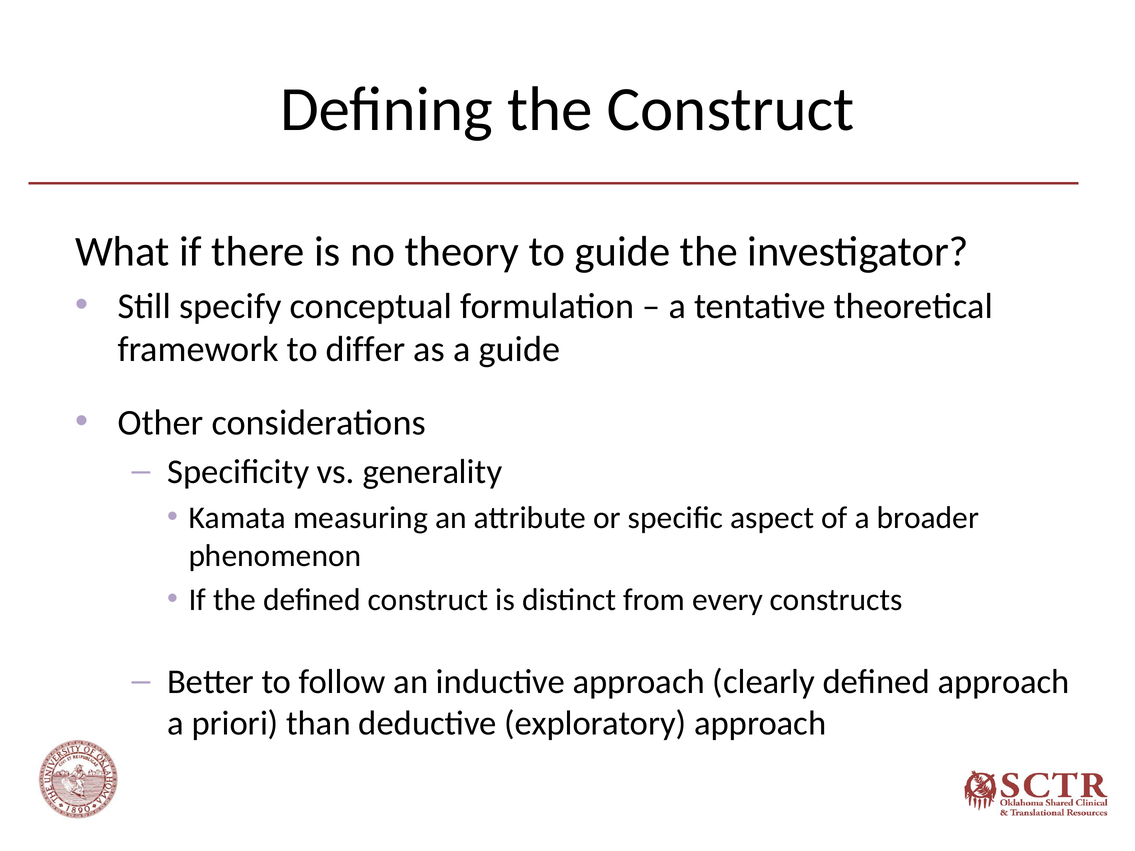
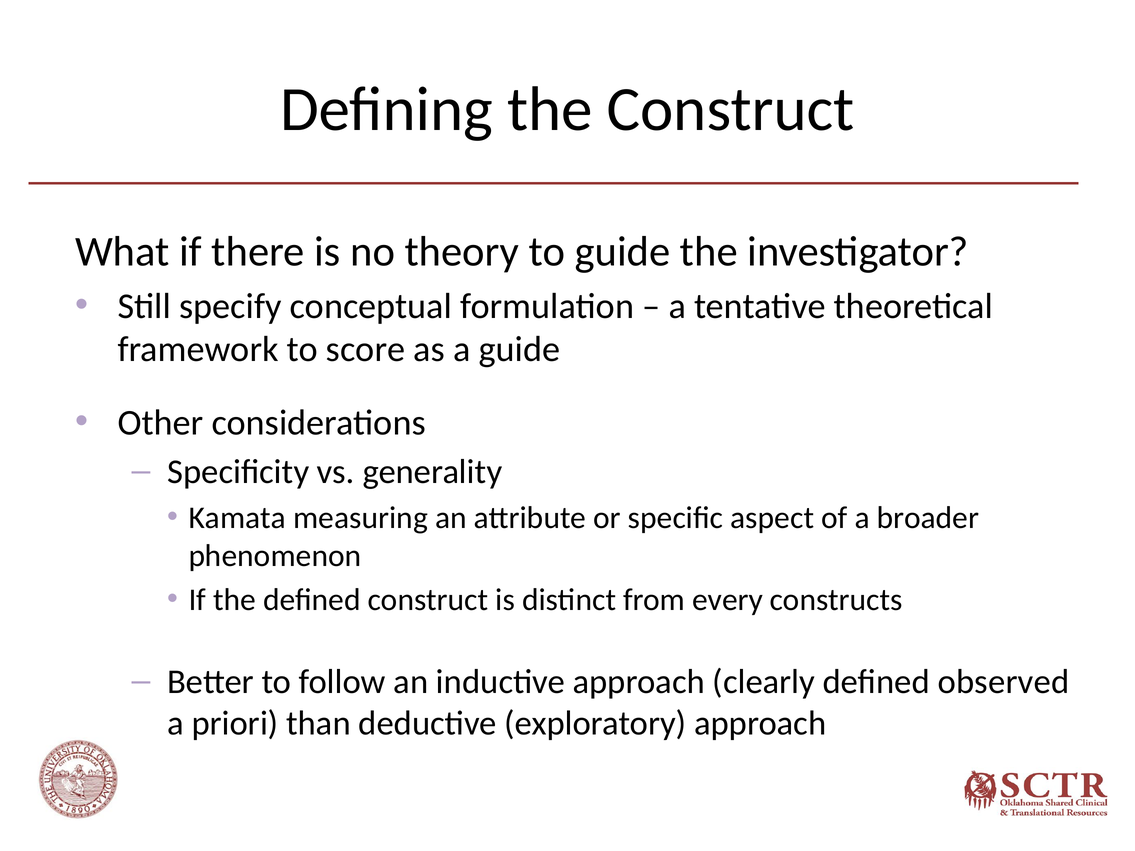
differ: differ -> score
defined approach: approach -> observed
